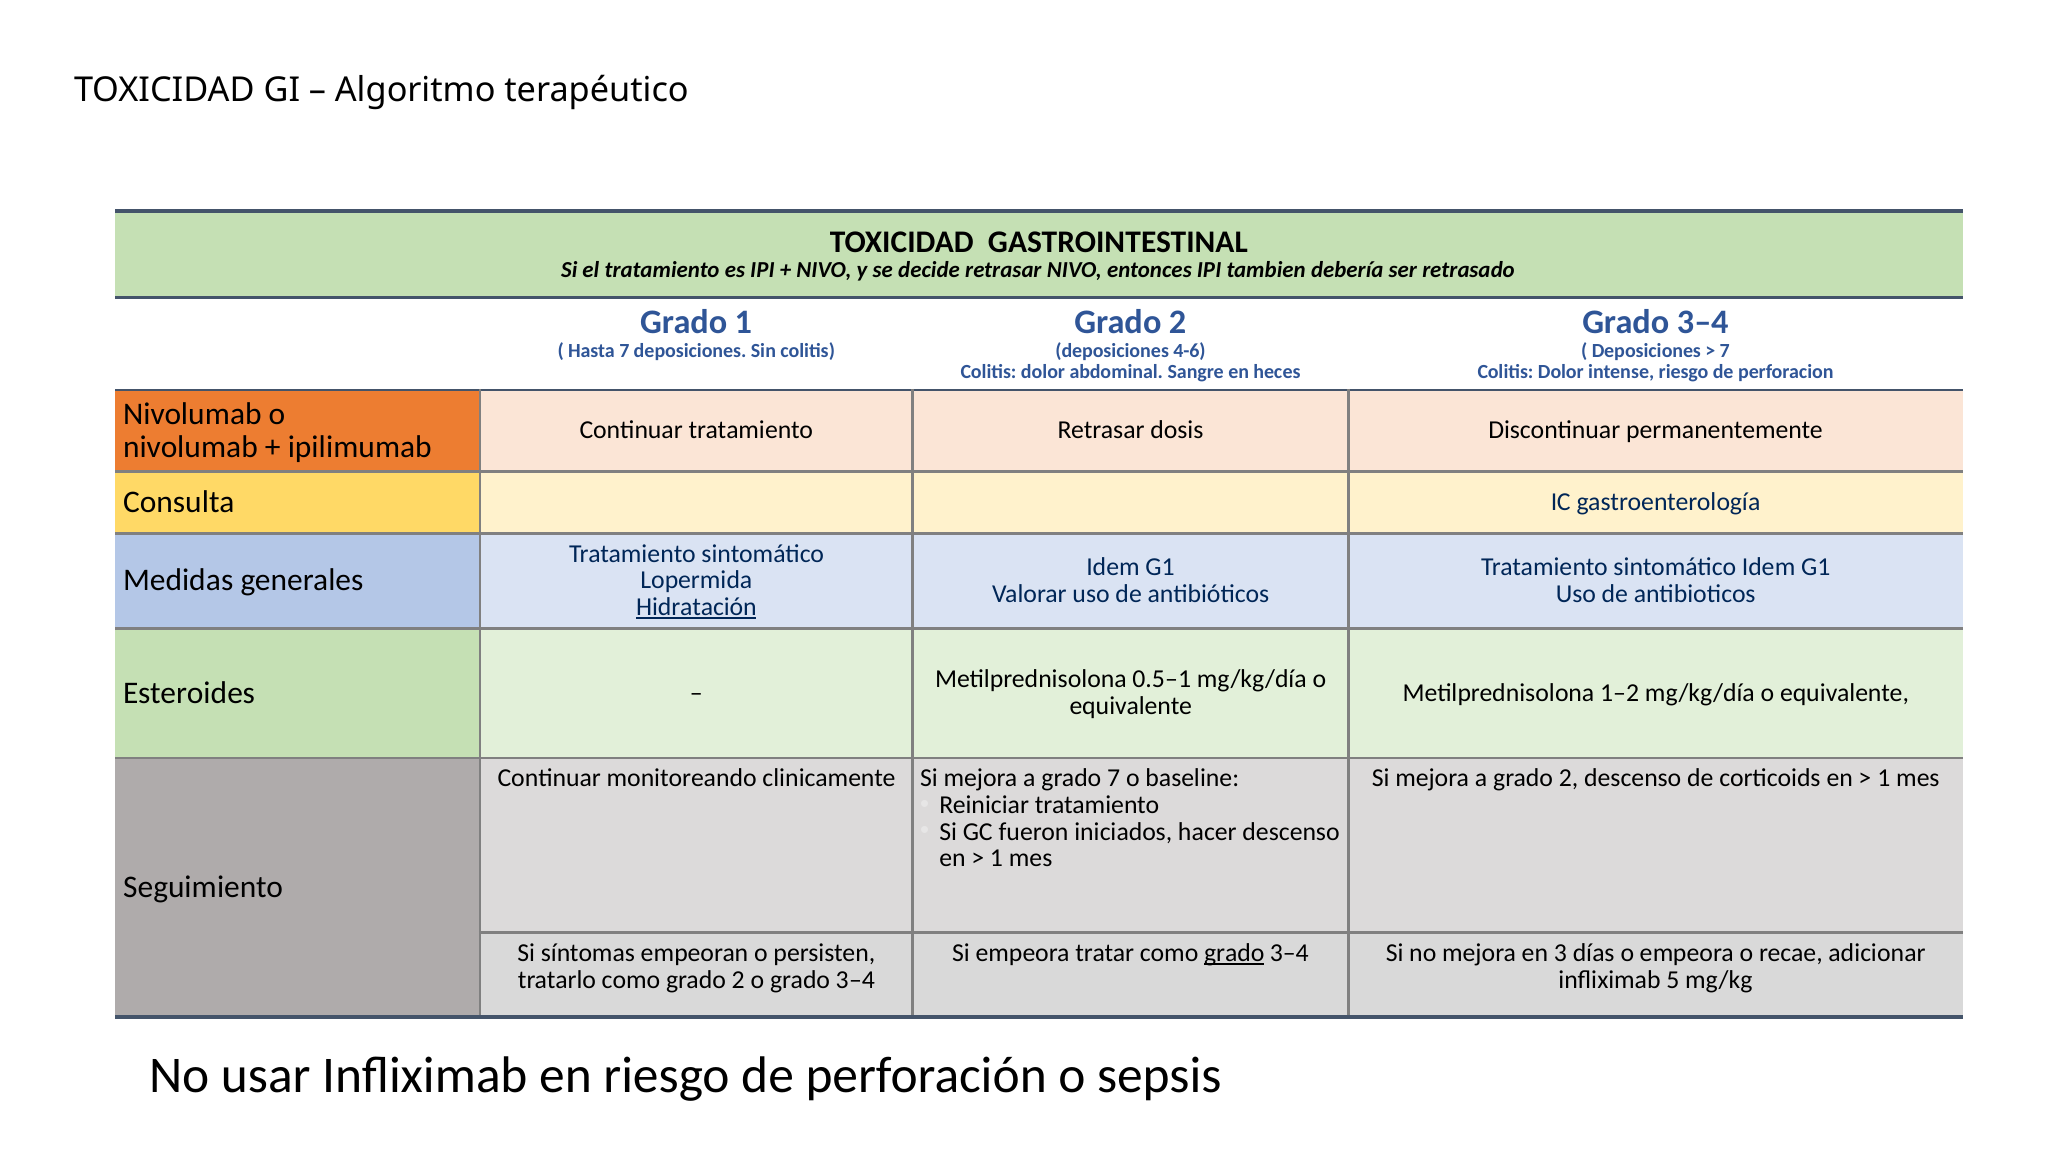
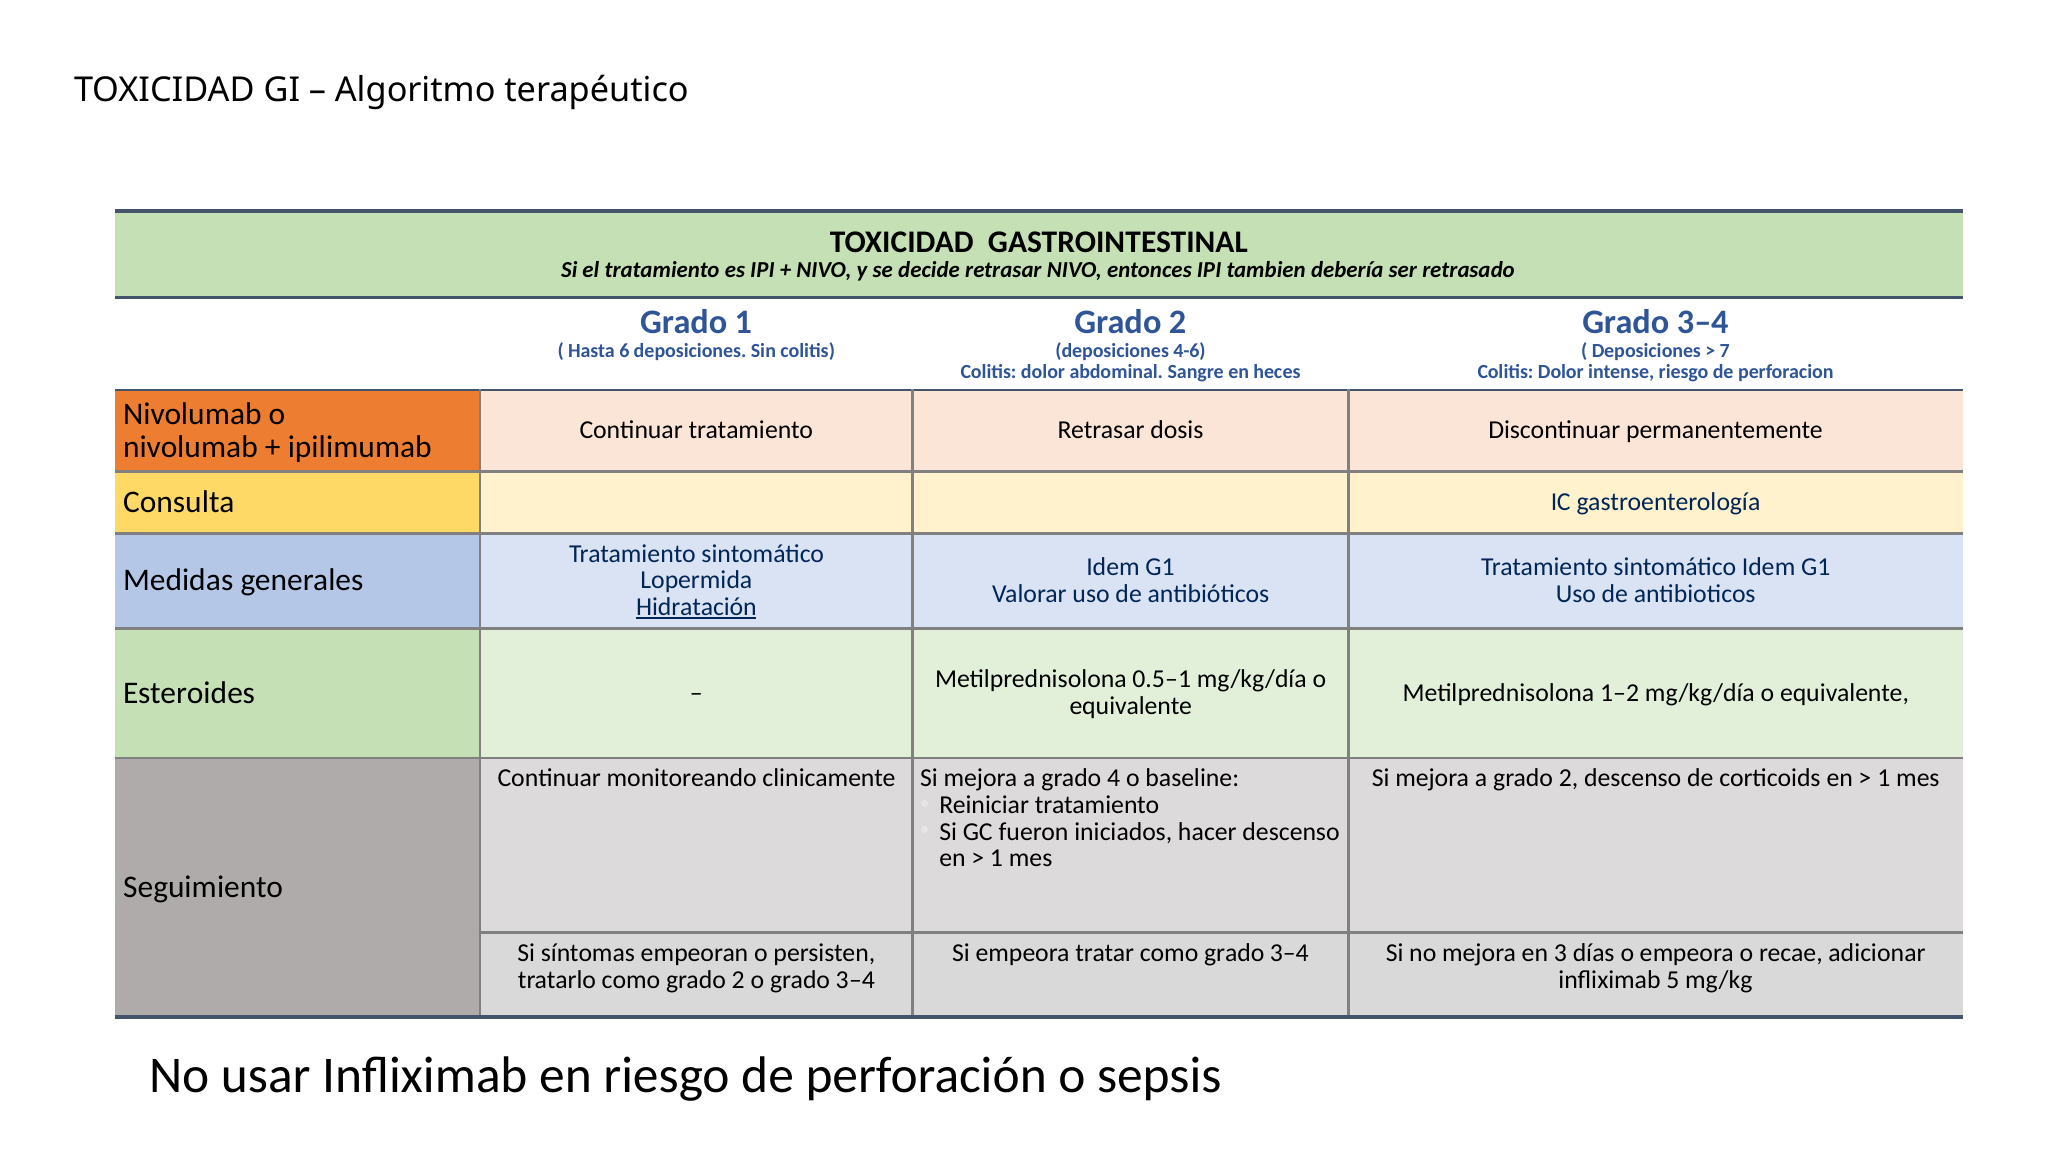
Hasta 7: 7 -> 6
grado 7: 7 -> 4
grado at (1234, 953) underline: present -> none
